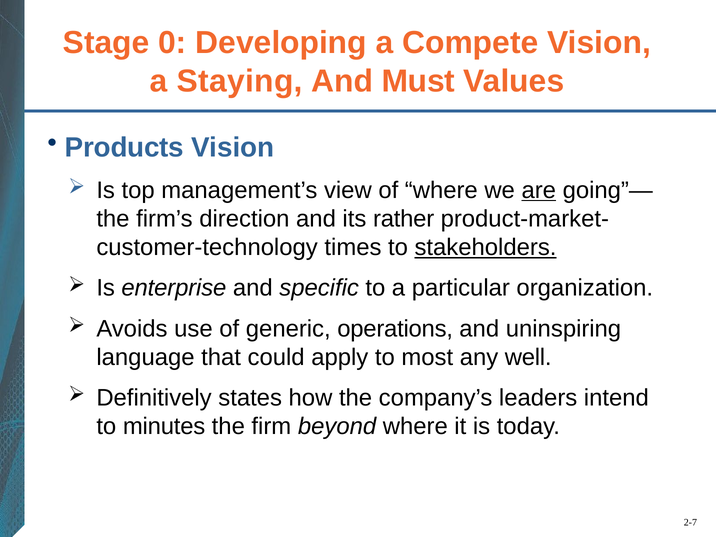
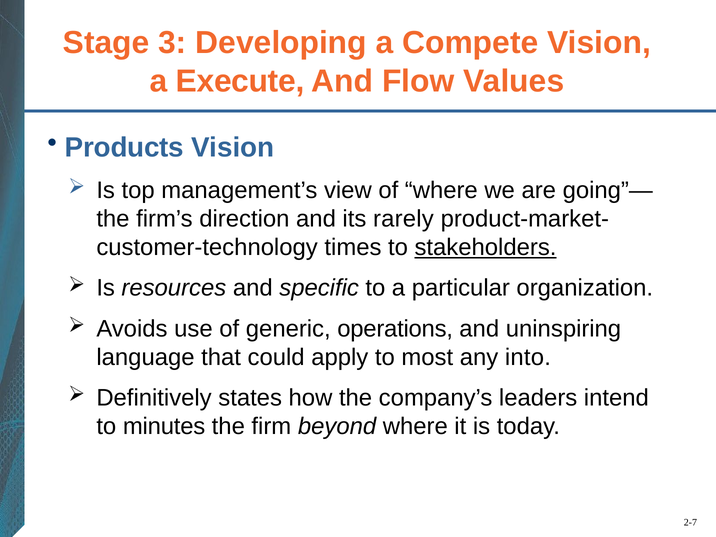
0: 0 -> 3
Staying: Staying -> Execute
Must: Must -> Flow
are underline: present -> none
rather: rather -> rarely
enterprise: enterprise -> resources
well: well -> into
